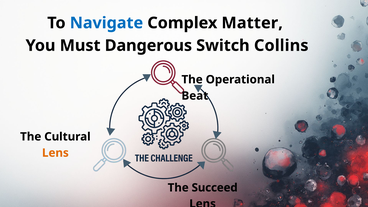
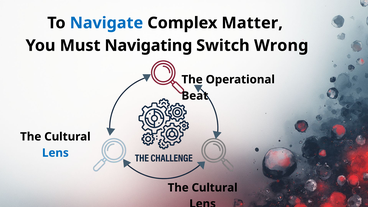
Dangerous: Dangerous -> Navigating
Collins: Collins -> Wrong
Lens at (55, 153) colour: orange -> blue
Succeed at (215, 188): Succeed -> Cultural
